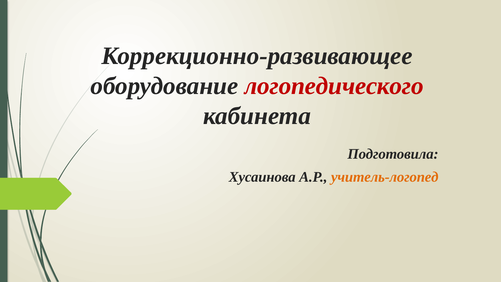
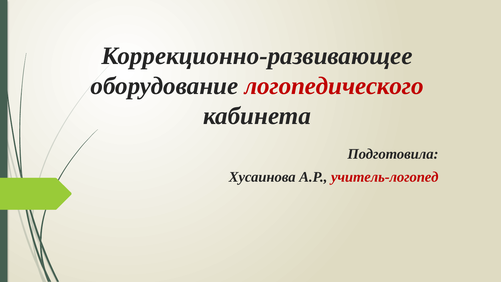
учитель-логопед colour: orange -> red
